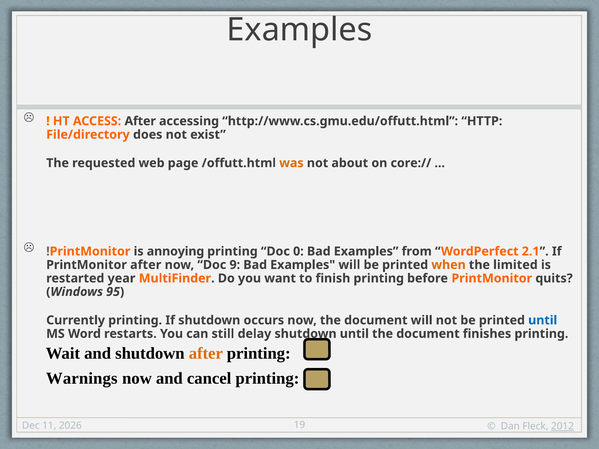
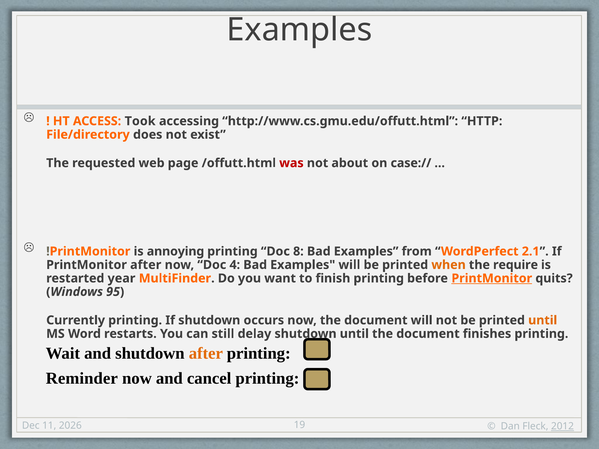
ACCESS After: After -> Took
was colour: orange -> red
core://: core:// -> case://
0: 0 -> 8
9: 9 -> 4
limited: limited -> require
PrintMonitor at (492, 278) underline: none -> present
until at (543, 320) colour: blue -> orange
Warnings: Warnings -> Reminder
